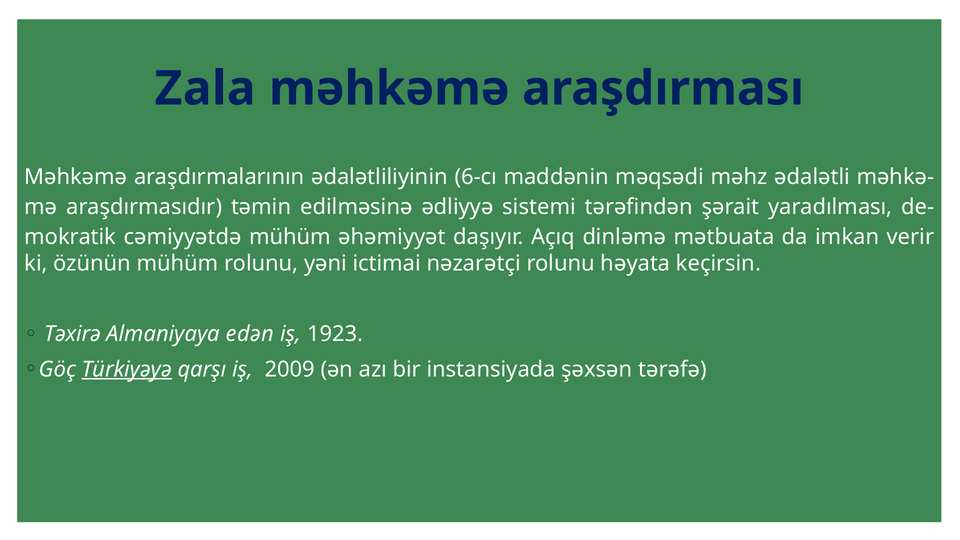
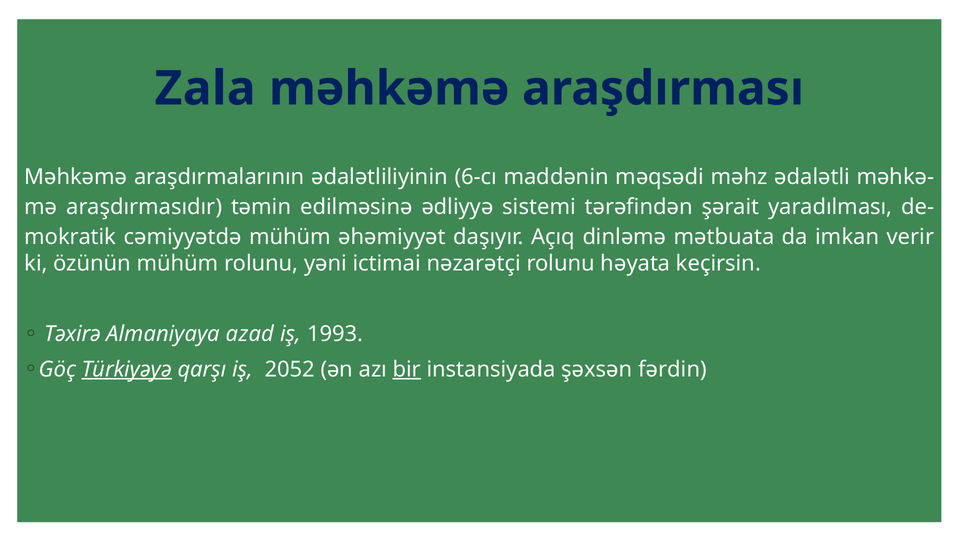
edən: edən -> azad
1923: 1923 -> 1993
2009: 2009 -> 2052
bir underline: none -> present
tərəfə: tərəfə -> fərdin
